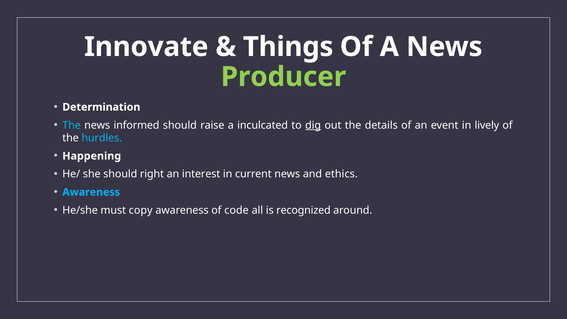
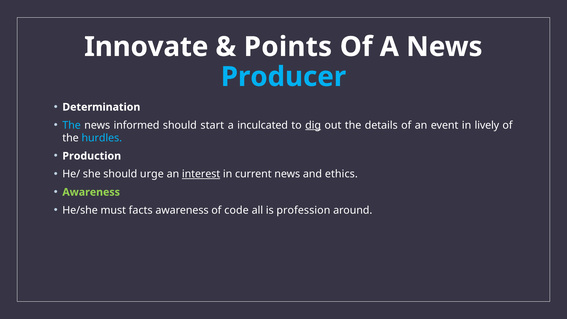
Things: Things -> Points
Producer colour: light green -> light blue
raise: raise -> start
Happening: Happening -> Production
right: right -> urge
interest underline: none -> present
Awareness at (91, 192) colour: light blue -> light green
copy: copy -> facts
recognized: recognized -> profession
